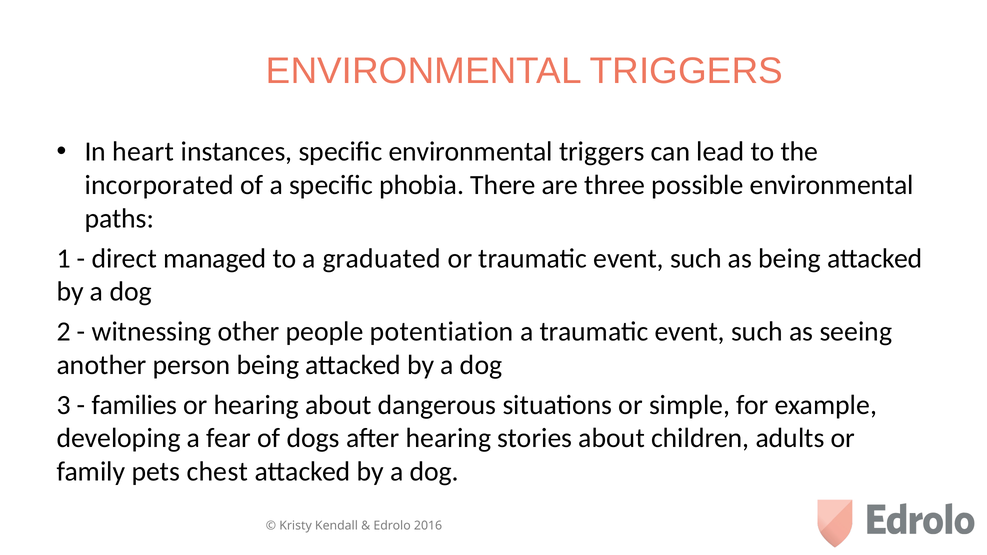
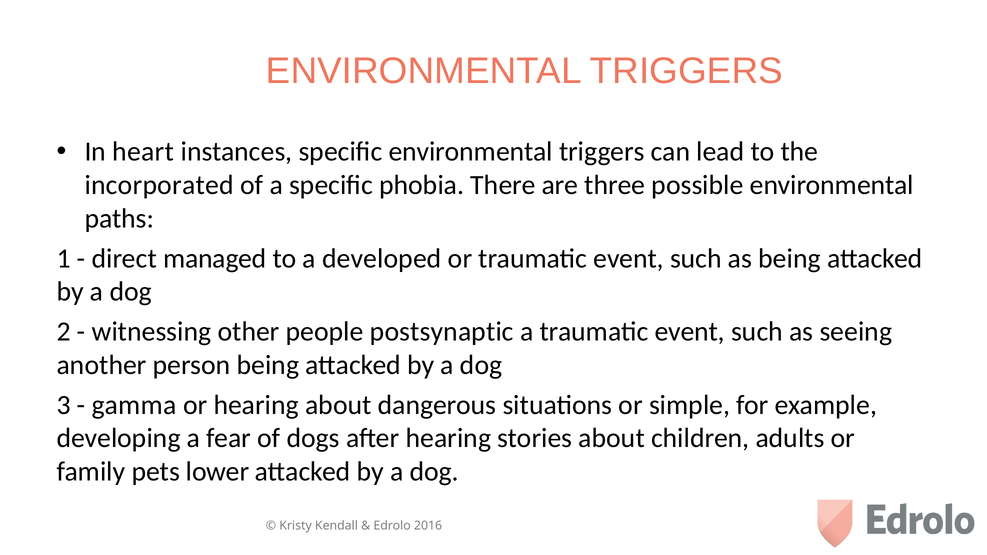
graduated: graduated -> developed
potentiation: potentiation -> postsynaptic
families: families -> gamma
chest: chest -> lower
